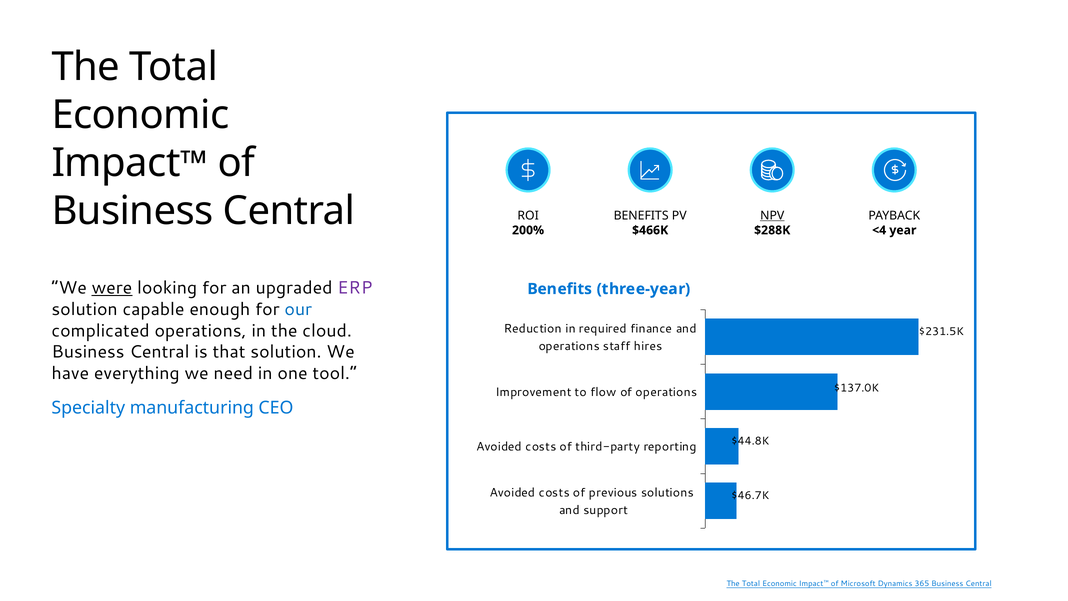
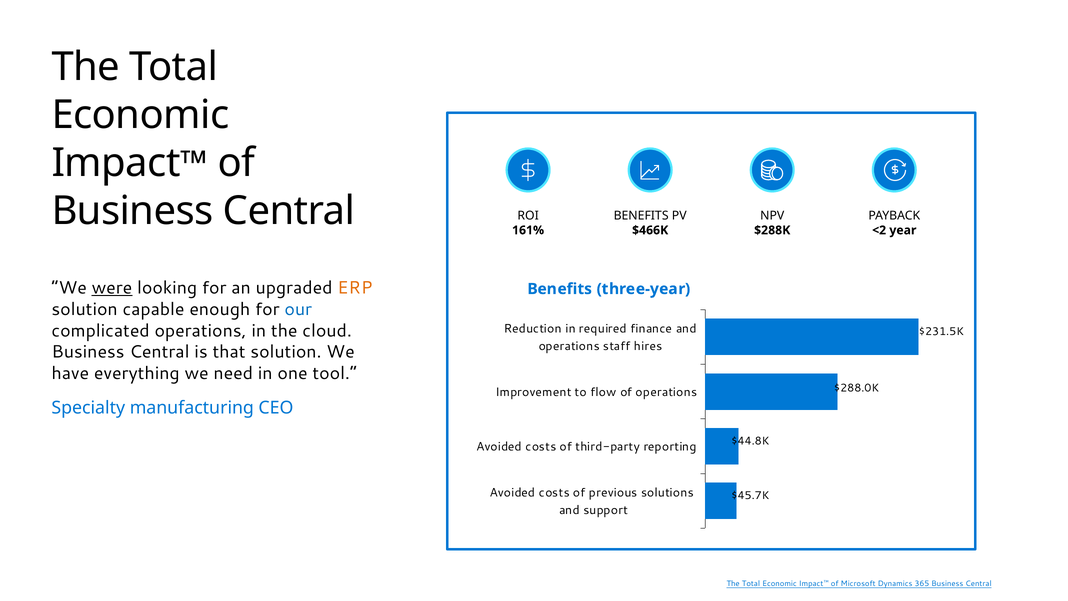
NPV underline: present -> none
200%: 200% -> 161%
<4: <4 -> <2
ERP colour: purple -> orange
$137.0K: $137.0K -> $288.0K
$46.7K: $46.7K -> $45.7K
